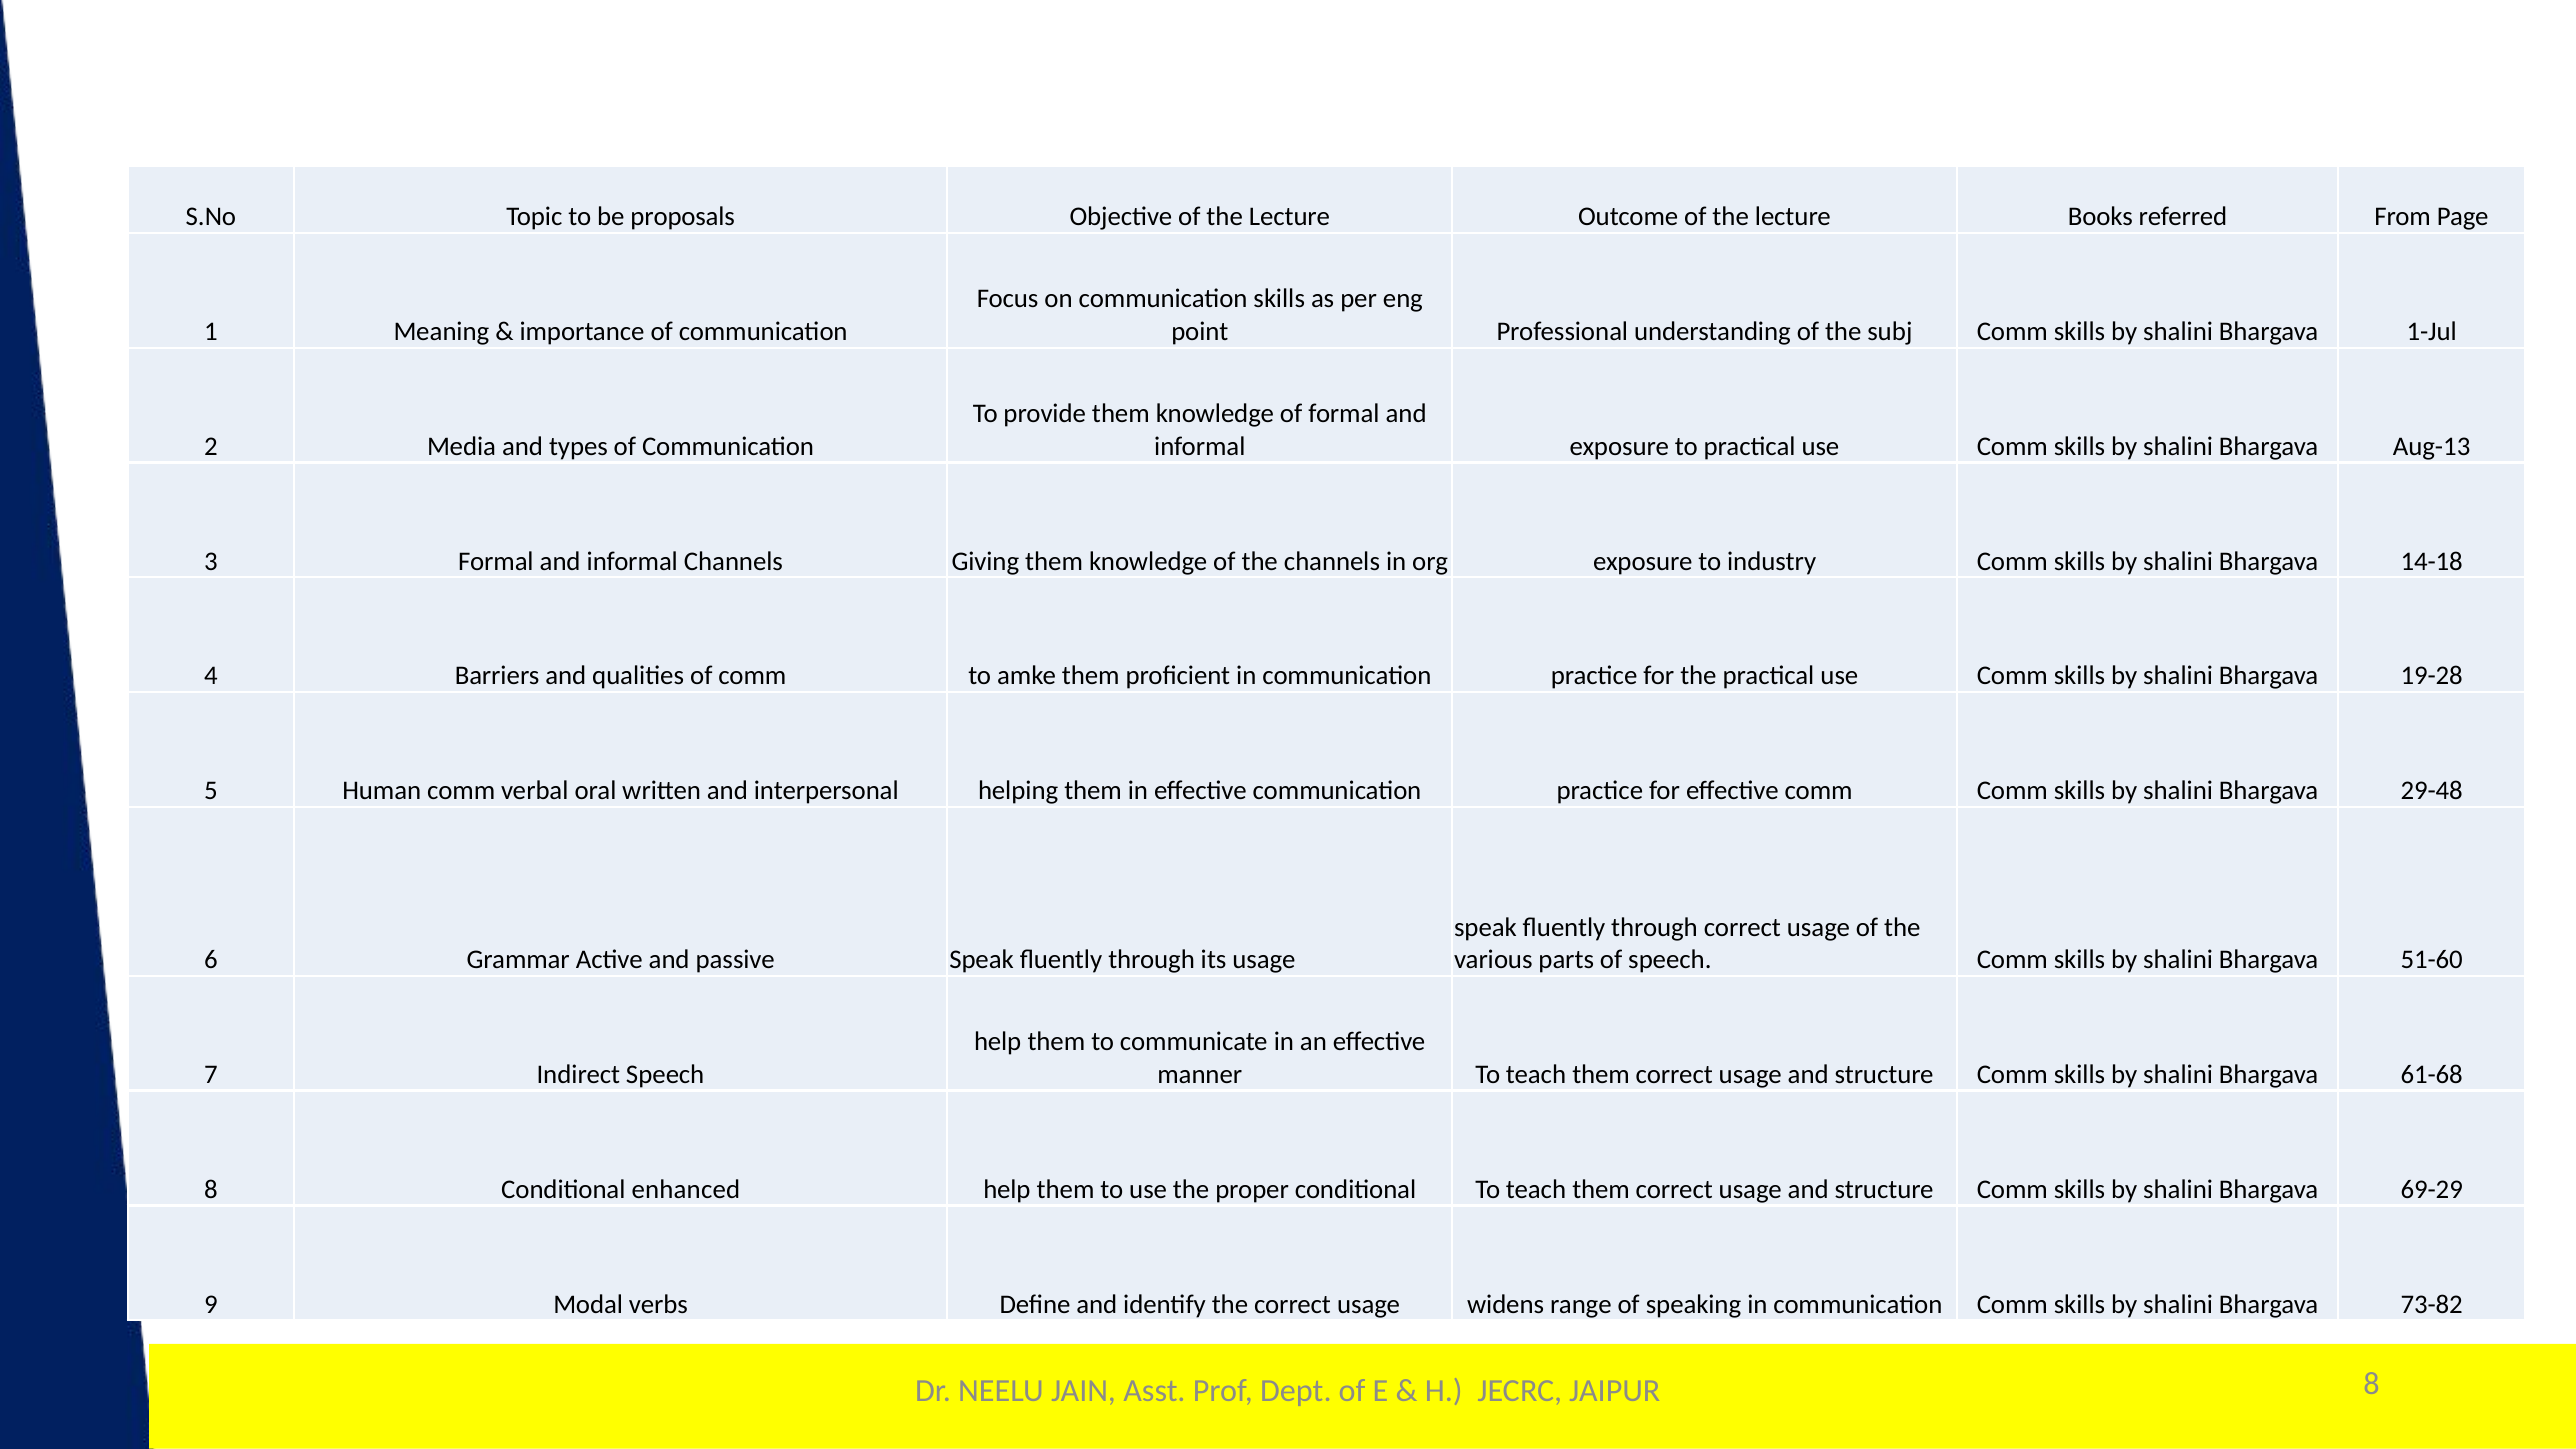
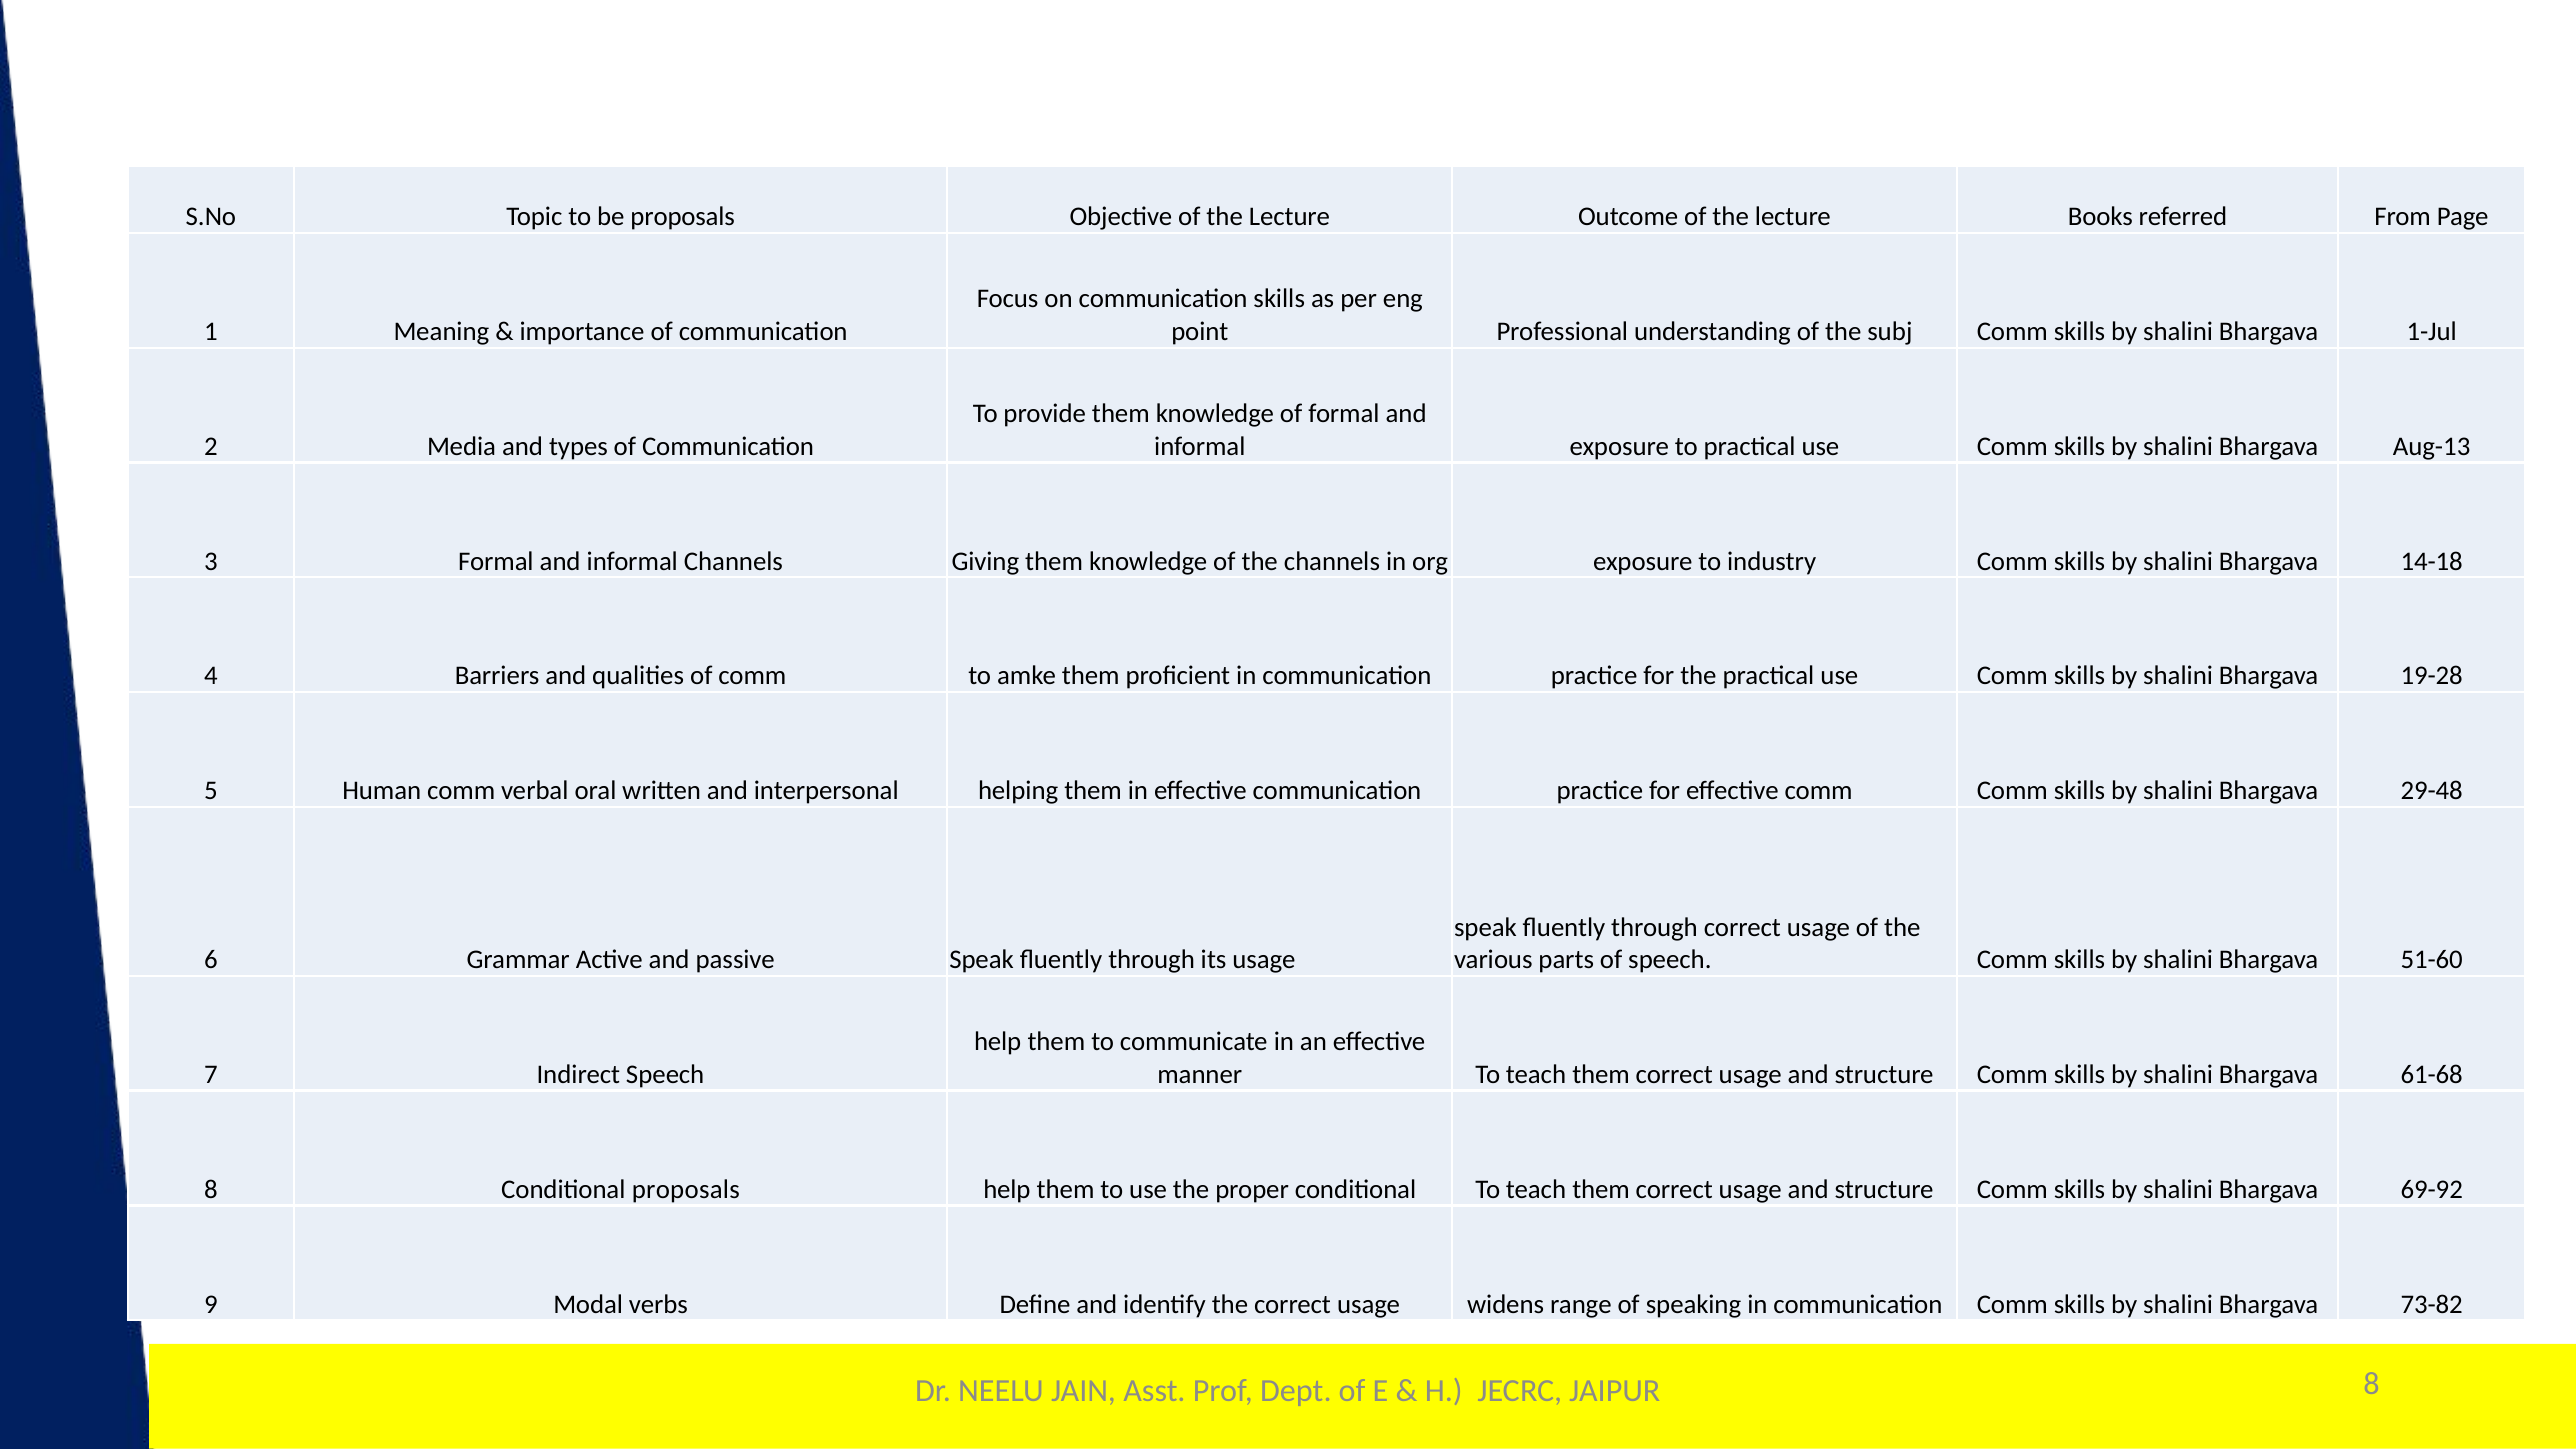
Conditional enhanced: enhanced -> proposals
69-29: 69-29 -> 69-92
